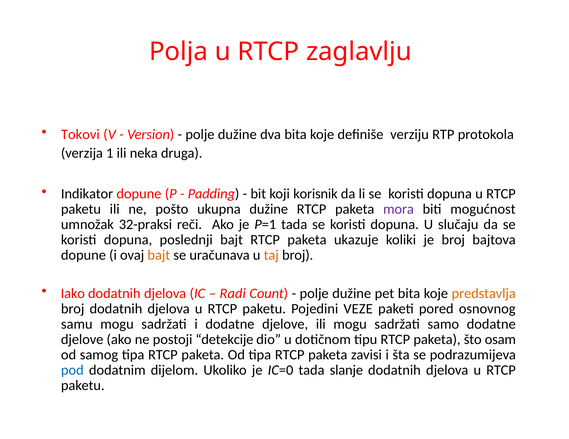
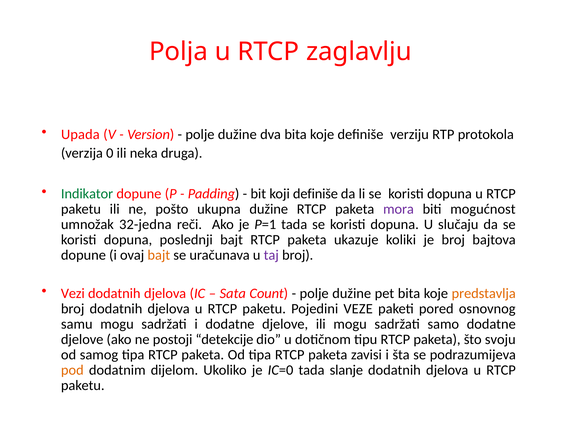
Tokovi: Tokovi -> Upada
1: 1 -> 0
Indikator colour: black -> green
koji korisnik: korisnik -> definiše
32-praksi: 32-praksi -> 32-jedna
taj colour: orange -> purple
Iako: Iako -> Vezi
Radi: Radi -> Sata
osam: osam -> svoju
pod colour: blue -> orange
